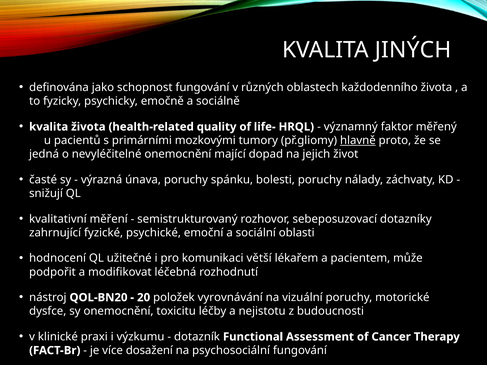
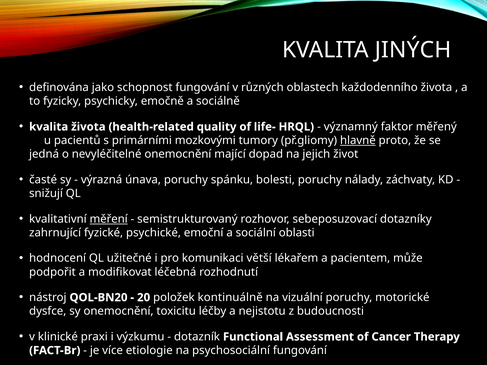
měření underline: none -> present
vyrovnávání: vyrovnávání -> kontinuálně
dosažení: dosažení -> etiologie
